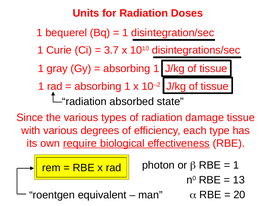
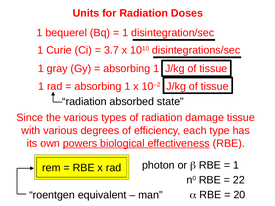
require: require -> powers
13: 13 -> 22
